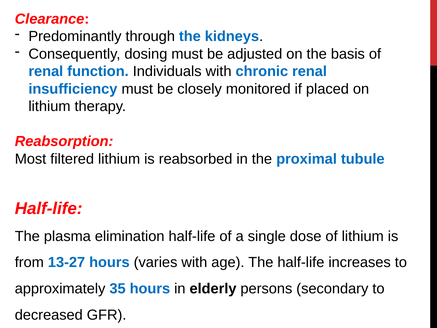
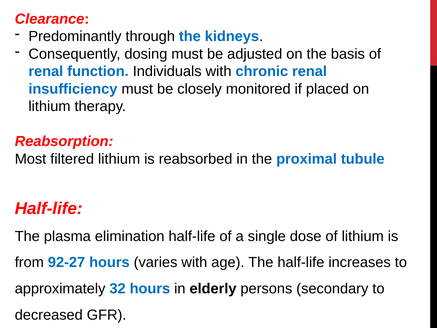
13-27: 13-27 -> 92-27
35: 35 -> 32
